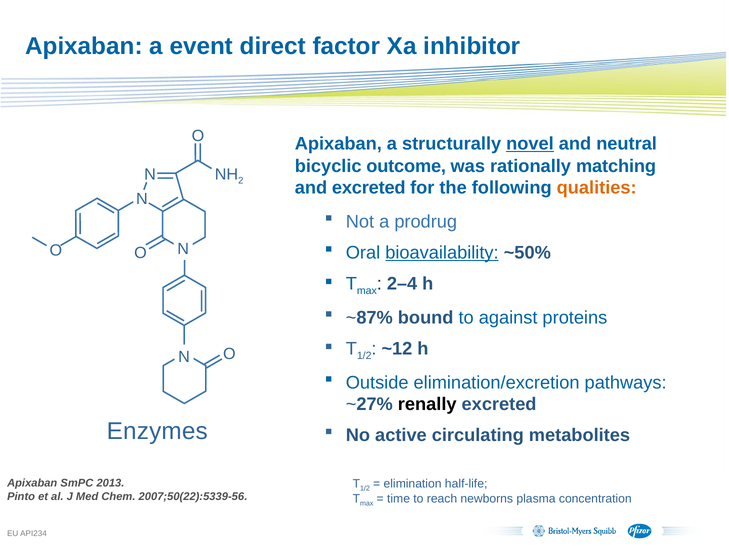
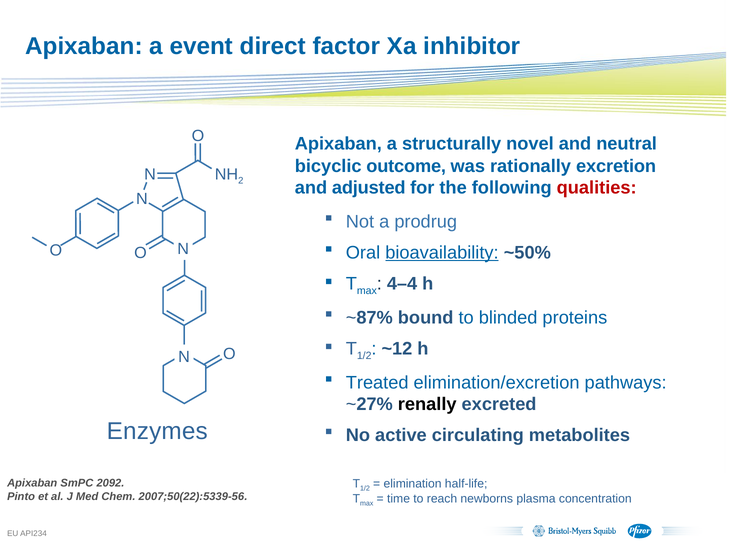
novel underline: present -> none
matching: matching -> excretion
and excreted: excreted -> adjusted
qualities colour: orange -> red
2–4: 2–4 -> 4–4
against: against -> blinded
Outside: Outside -> Treated
2013: 2013 -> 2092
